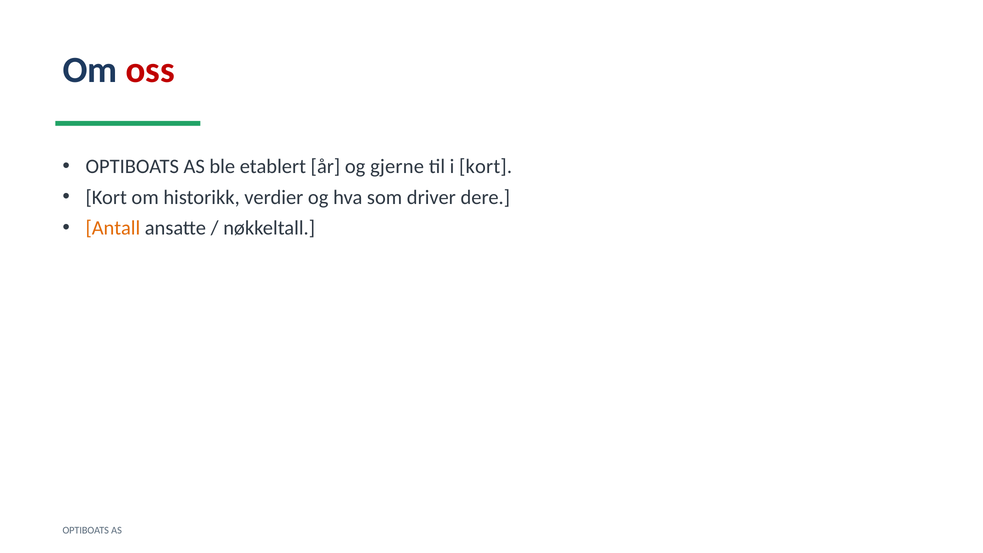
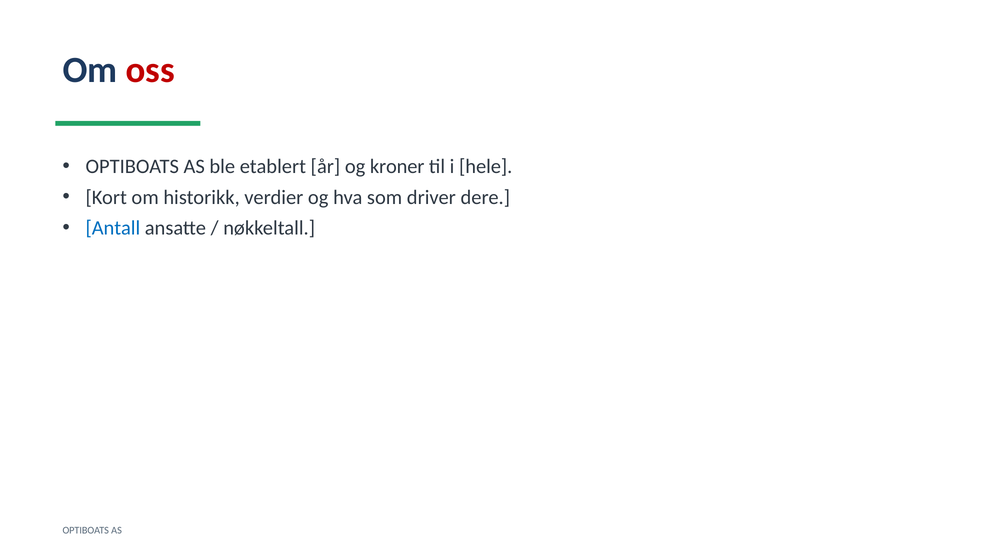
gjerne: gjerne -> kroner
i kort: kort -> hele
Antall colour: orange -> blue
